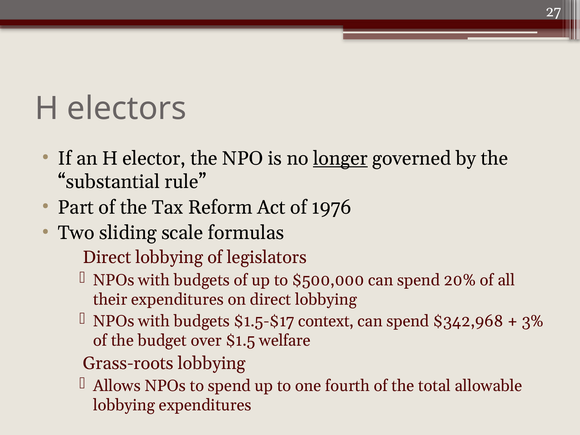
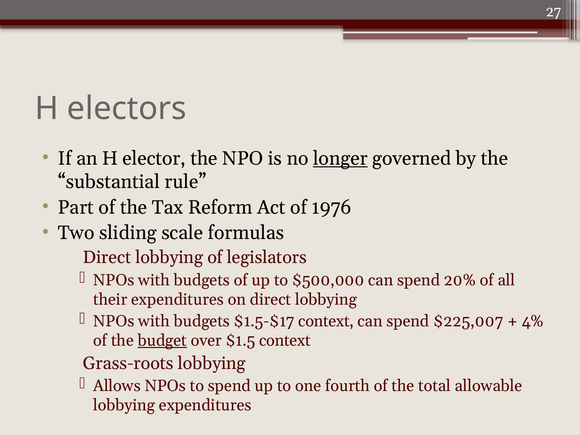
$342,968: $342,968 -> $225,007
3%: 3% -> 4%
budget underline: none -> present
$1.5 welfare: welfare -> context
